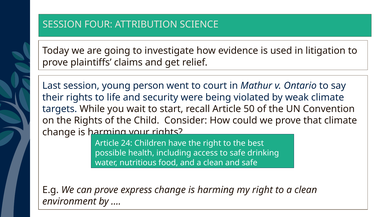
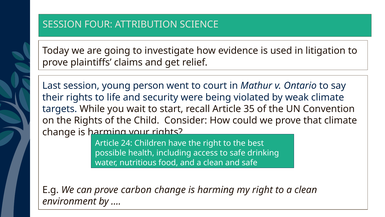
50: 50 -> 35
express: express -> carbon
